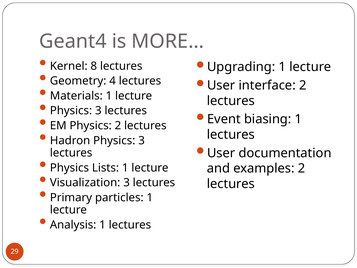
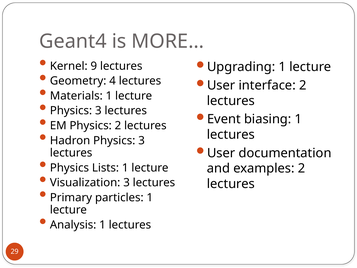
8: 8 -> 9
